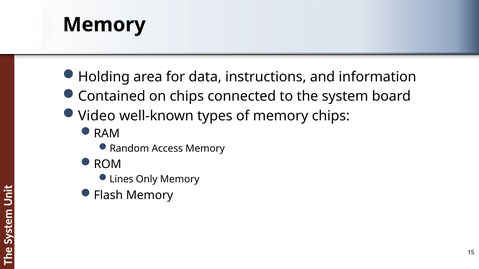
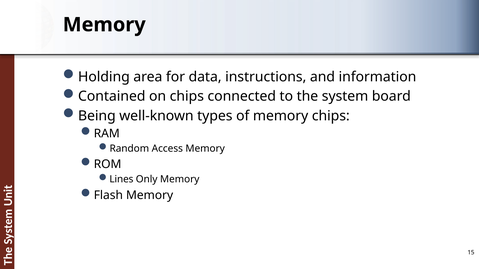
Video: Video -> Being
